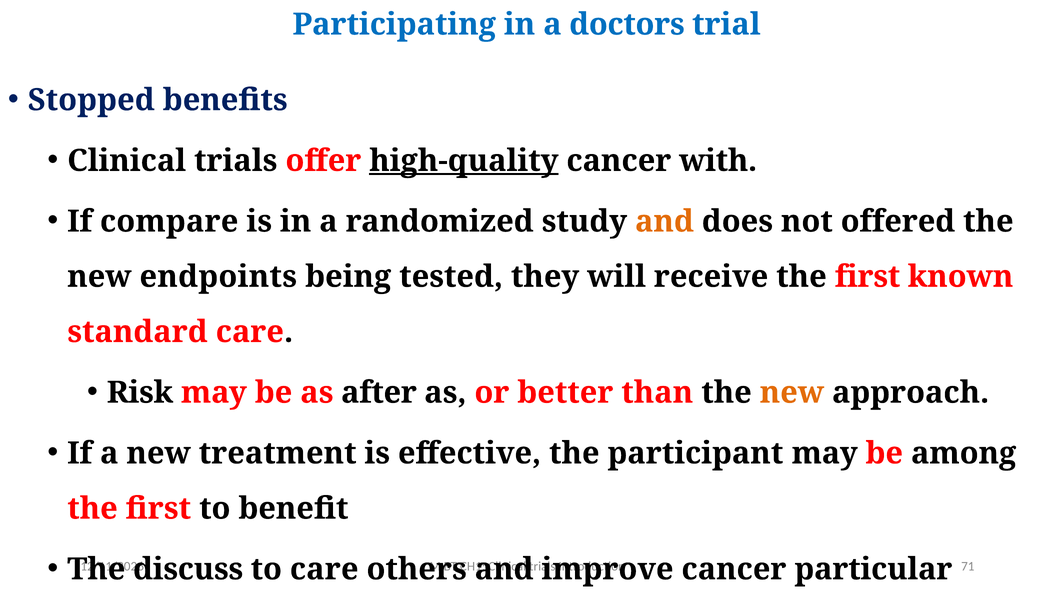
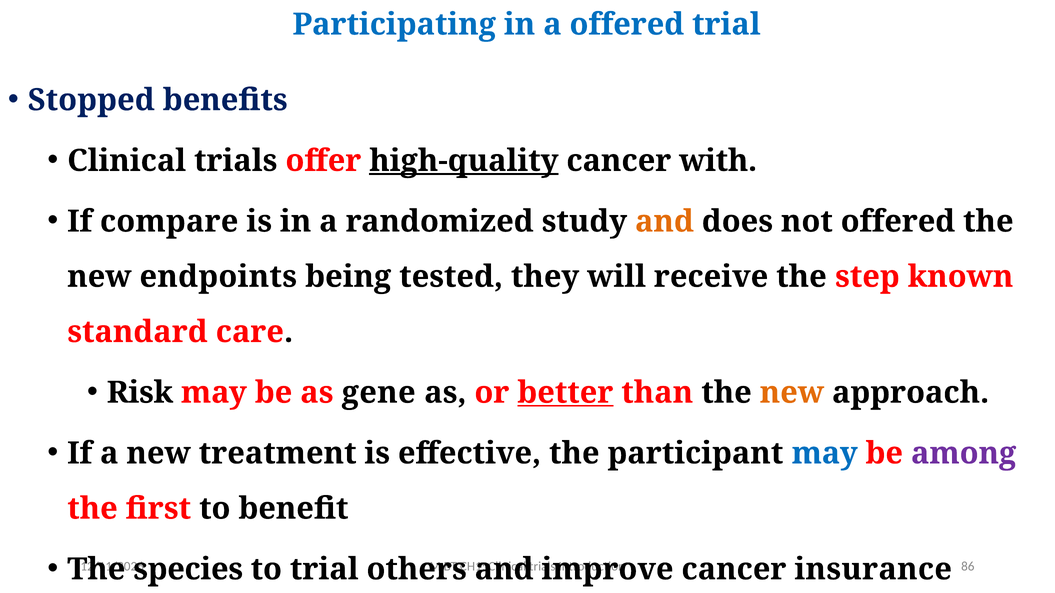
a doctors: doctors -> offered
receive the first: first -> step
after: after -> gene
better underline: none -> present
may at (825, 454) colour: black -> blue
among colour: black -> purple
discuss: discuss -> species
to care: care -> trial
particular: particular -> insurance
71: 71 -> 86
